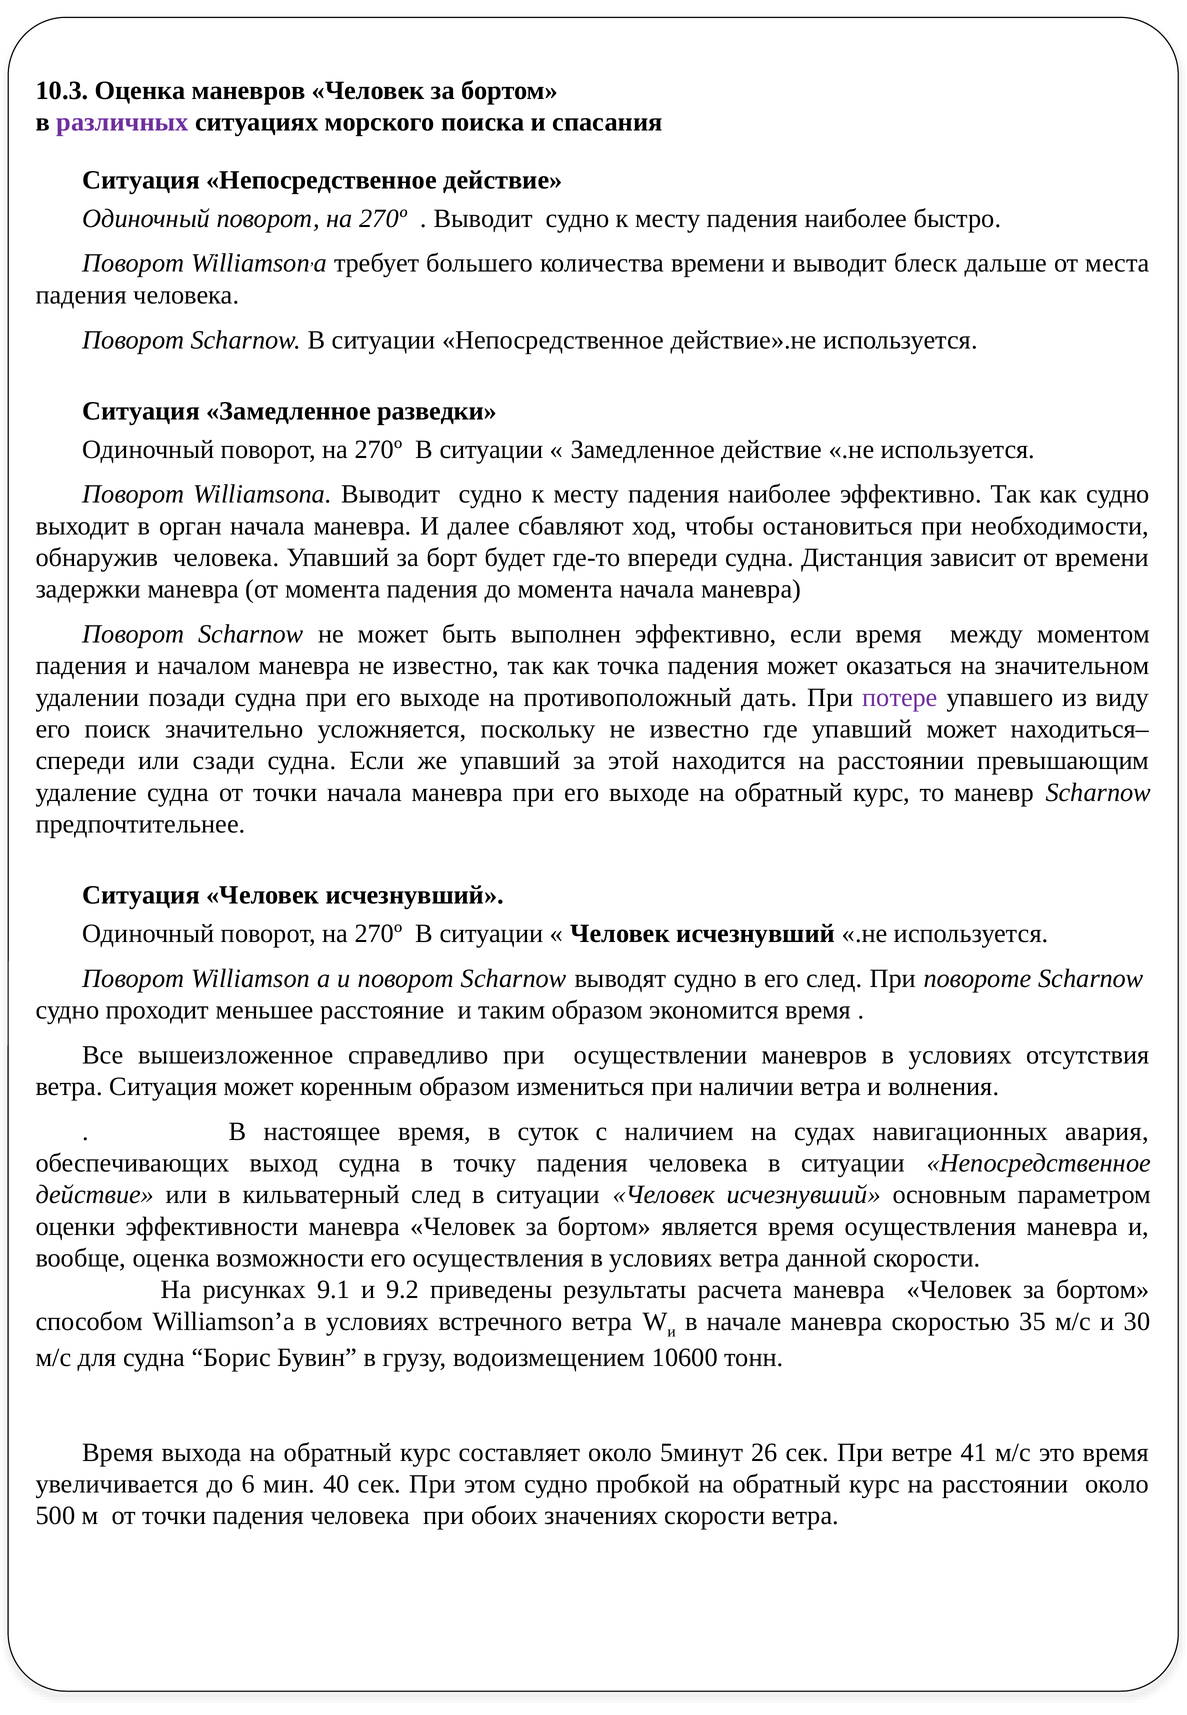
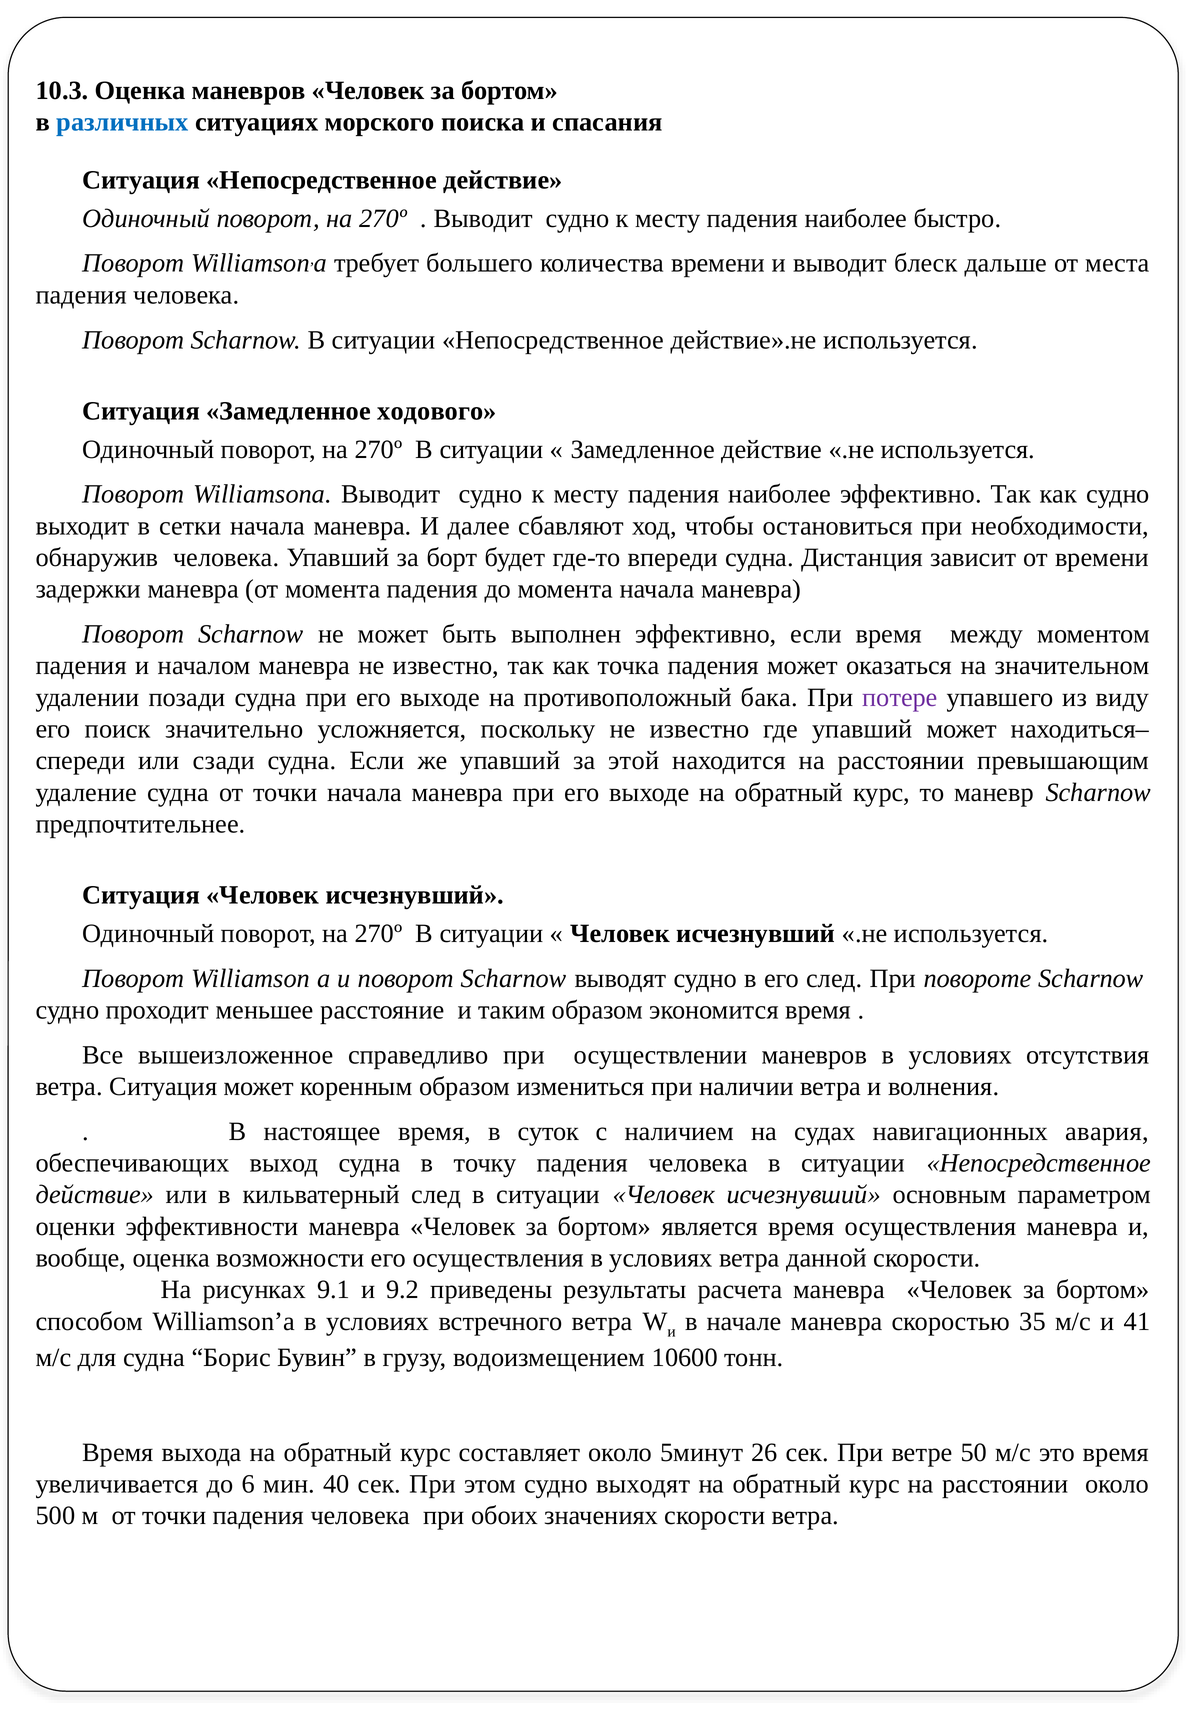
различных colour: purple -> blue
разведки: разведки -> ходового
орган: орган -> сетки
дать: дать -> бака
30: 30 -> 41
41: 41 -> 50
пробкой: пробкой -> выходят
